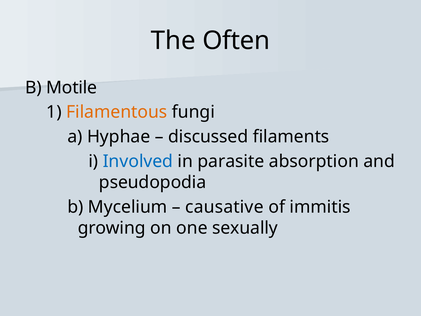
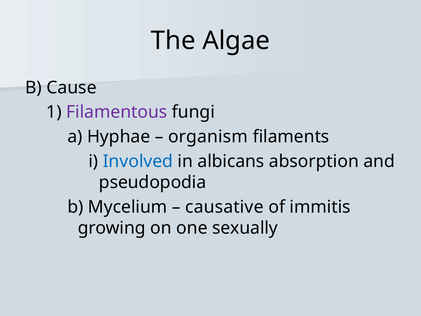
Often: Often -> Algae
Motile: Motile -> Cause
Filamentous colour: orange -> purple
discussed: discussed -> organism
parasite: parasite -> albicans
